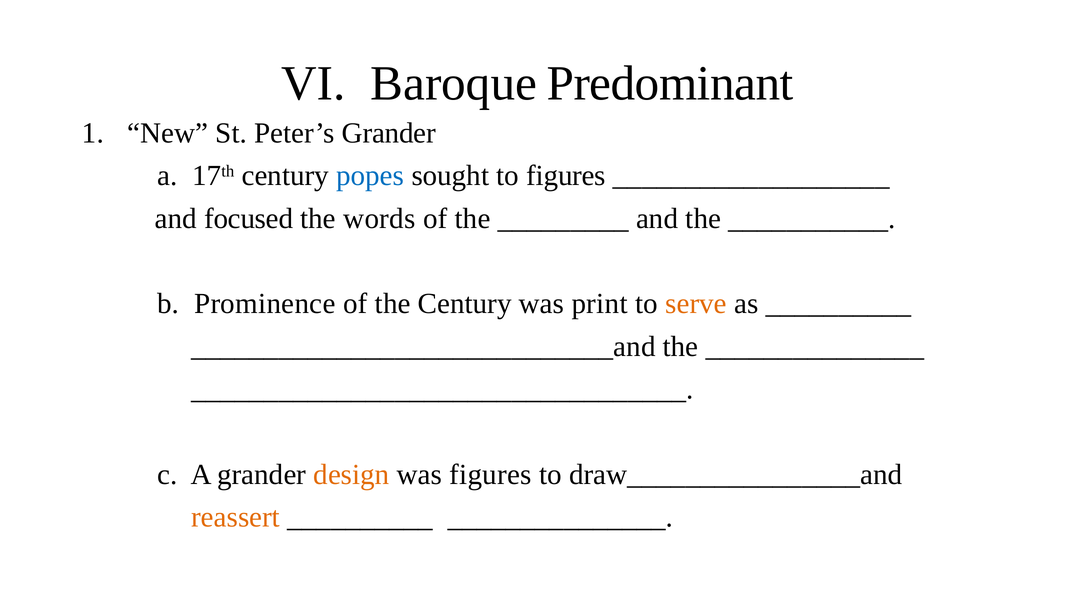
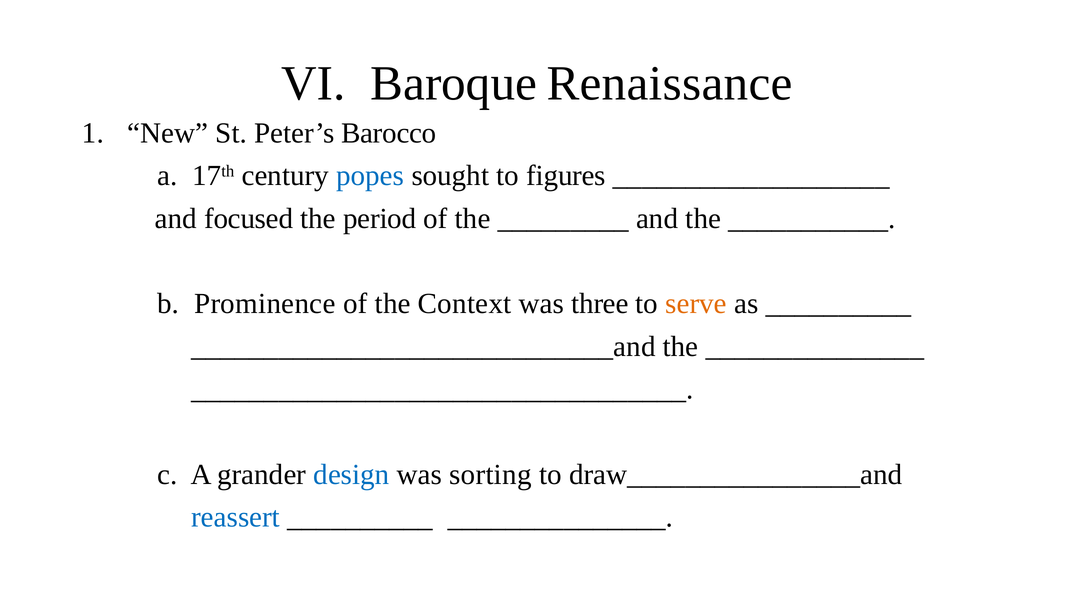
Predominant: Predominant -> Renaissance
Peter’s Grander: Grander -> Barocco
words: words -> period
the Century: Century -> Context
print: print -> three
design colour: orange -> blue
was figures: figures -> sorting
reassert colour: orange -> blue
